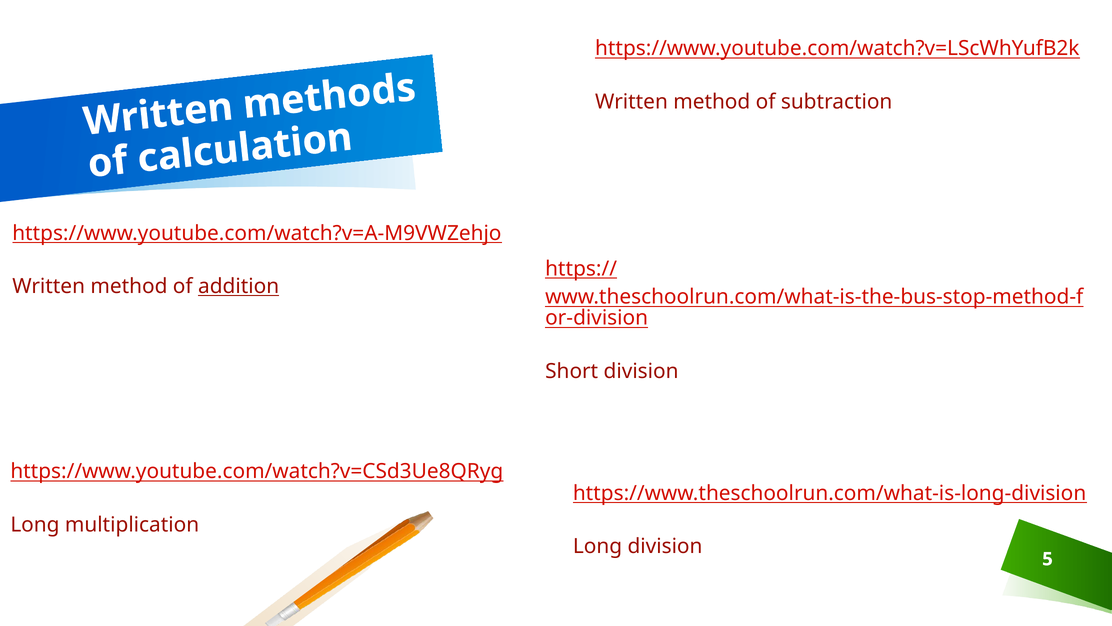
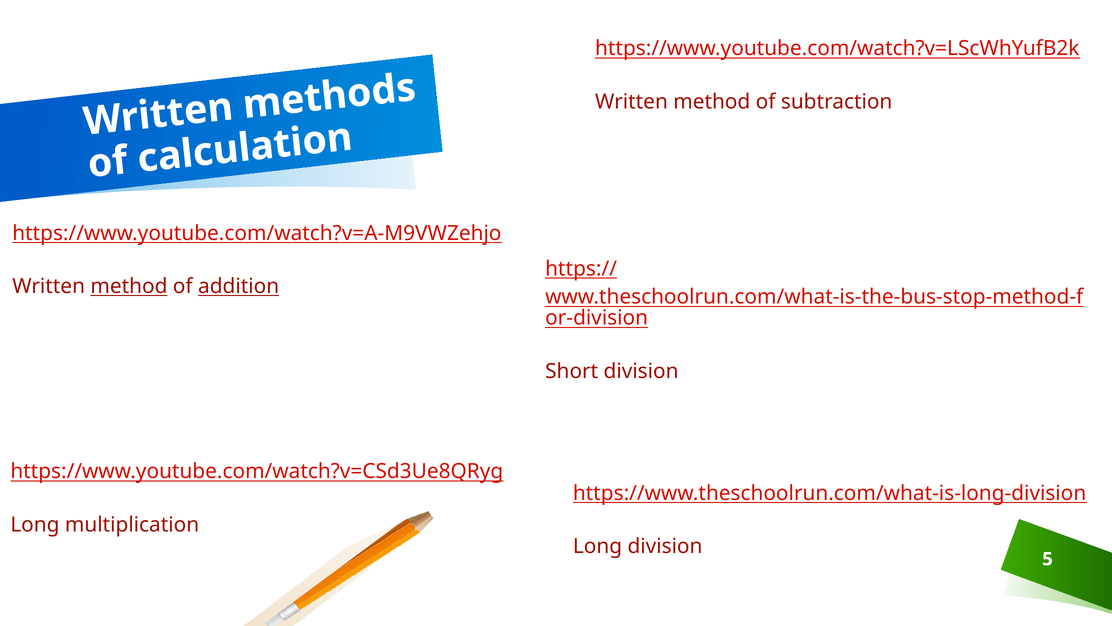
method at (129, 286) underline: none -> present
